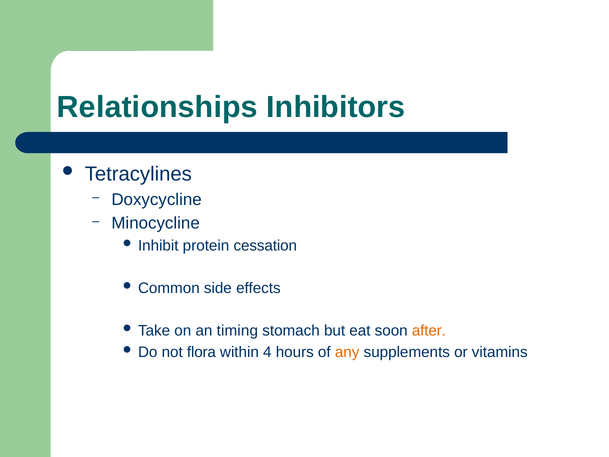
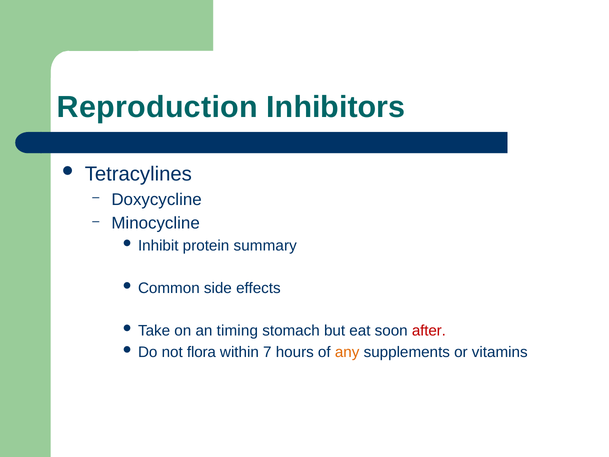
Relationships: Relationships -> Reproduction
cessation: cessation -> summary
after colour: orange -> red
4: 4 -> 7
